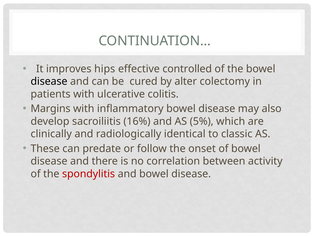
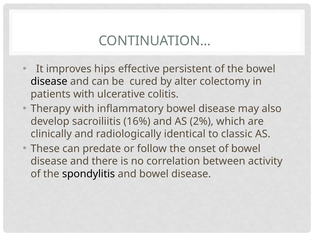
controlled: controlled -> persistent
Margins: Margins -> Therapy
5%: 5% -> 2%
spondylitis colour: red -> black
